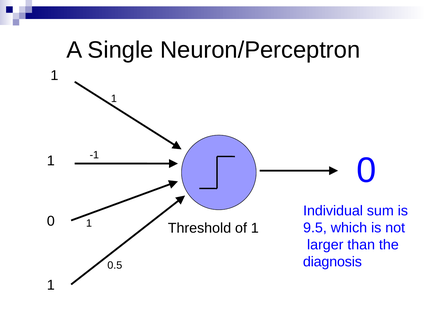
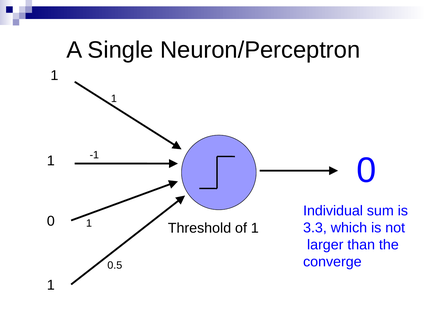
9.5: 9.5 -> 3.3
diagnosis: diagnosis -> converge
